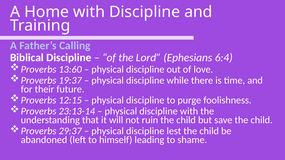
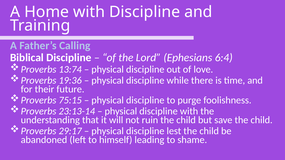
13:60: 13:60 -> 13:74
19:37: 19:37 -> 19:36
12:15: 12:15 -> 75:15
29:37: 29:37 -> 29:17
